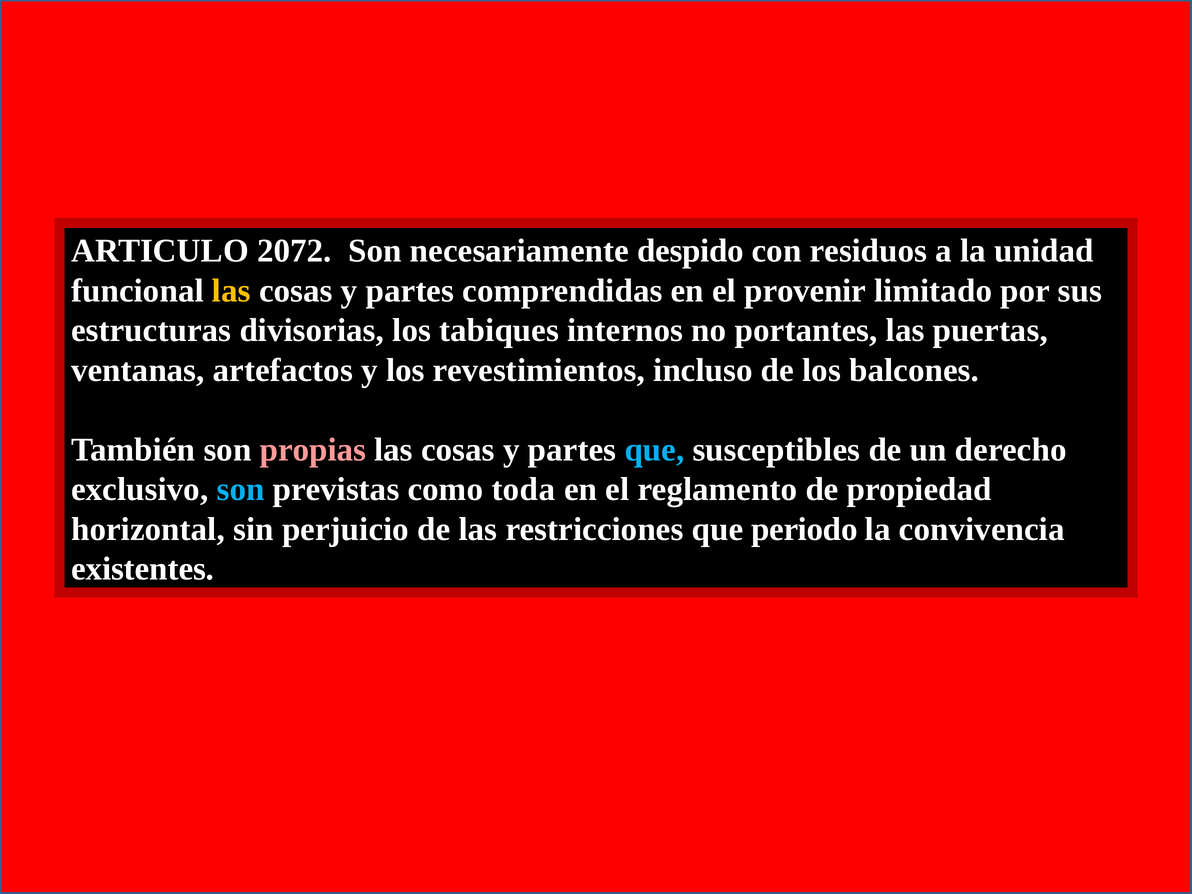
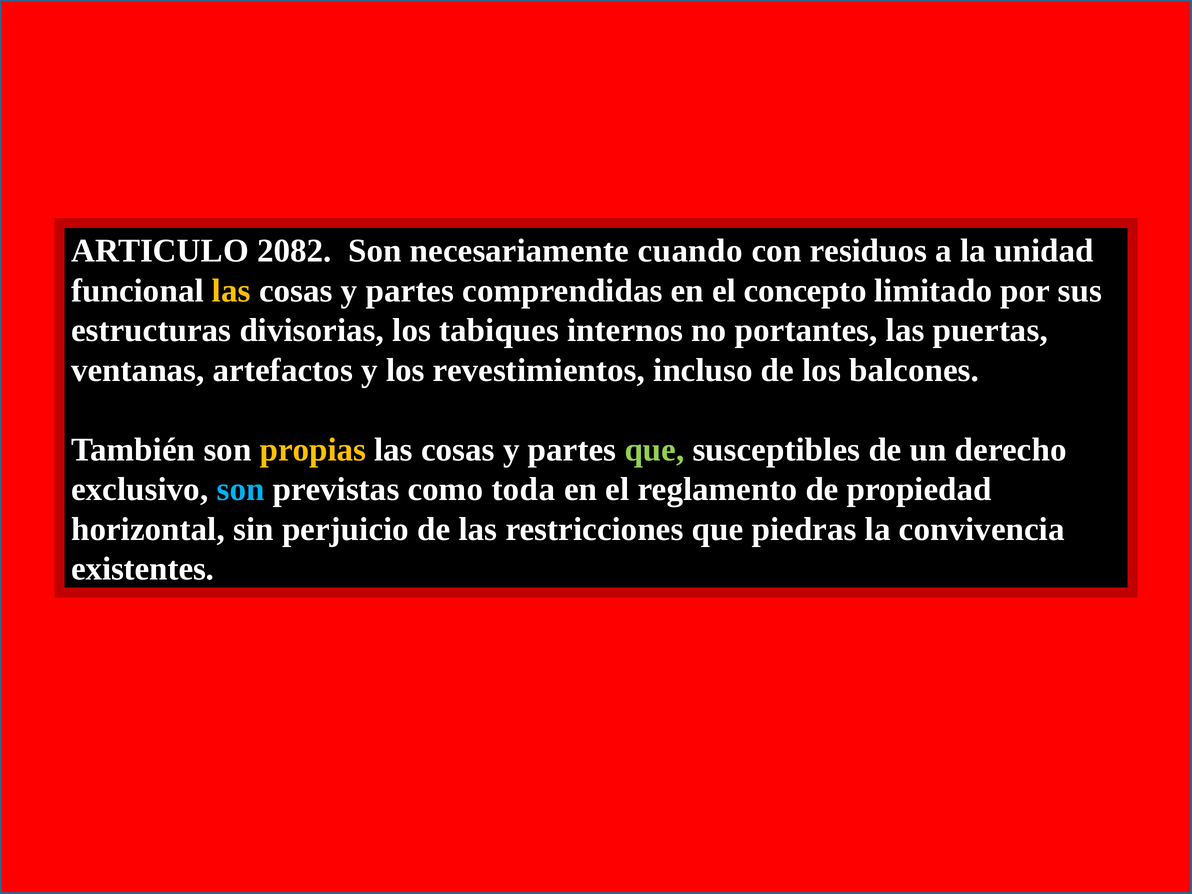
2072: 2072 -> 2082
despido: despido -> cuando
provenir: provenir -> concepto
propias colour: pink -> yellow
que at (654, 450) colour: light blue -> light green
periodo: periodo -> piedras
